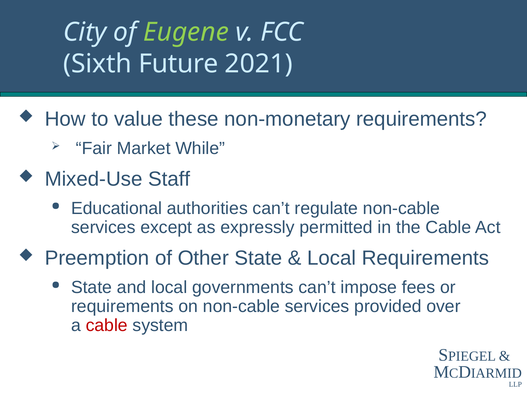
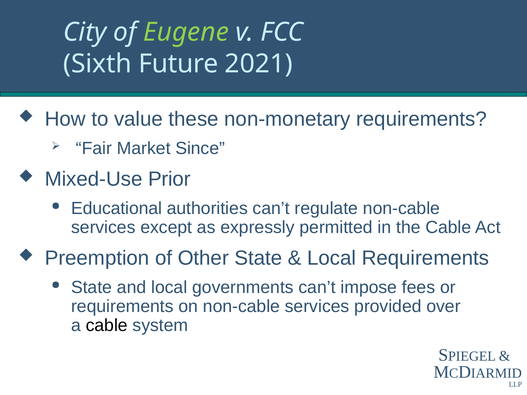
While: While -> Since
Staff: Staff -> Prior
cable at (107, 325) colour: red -> black
